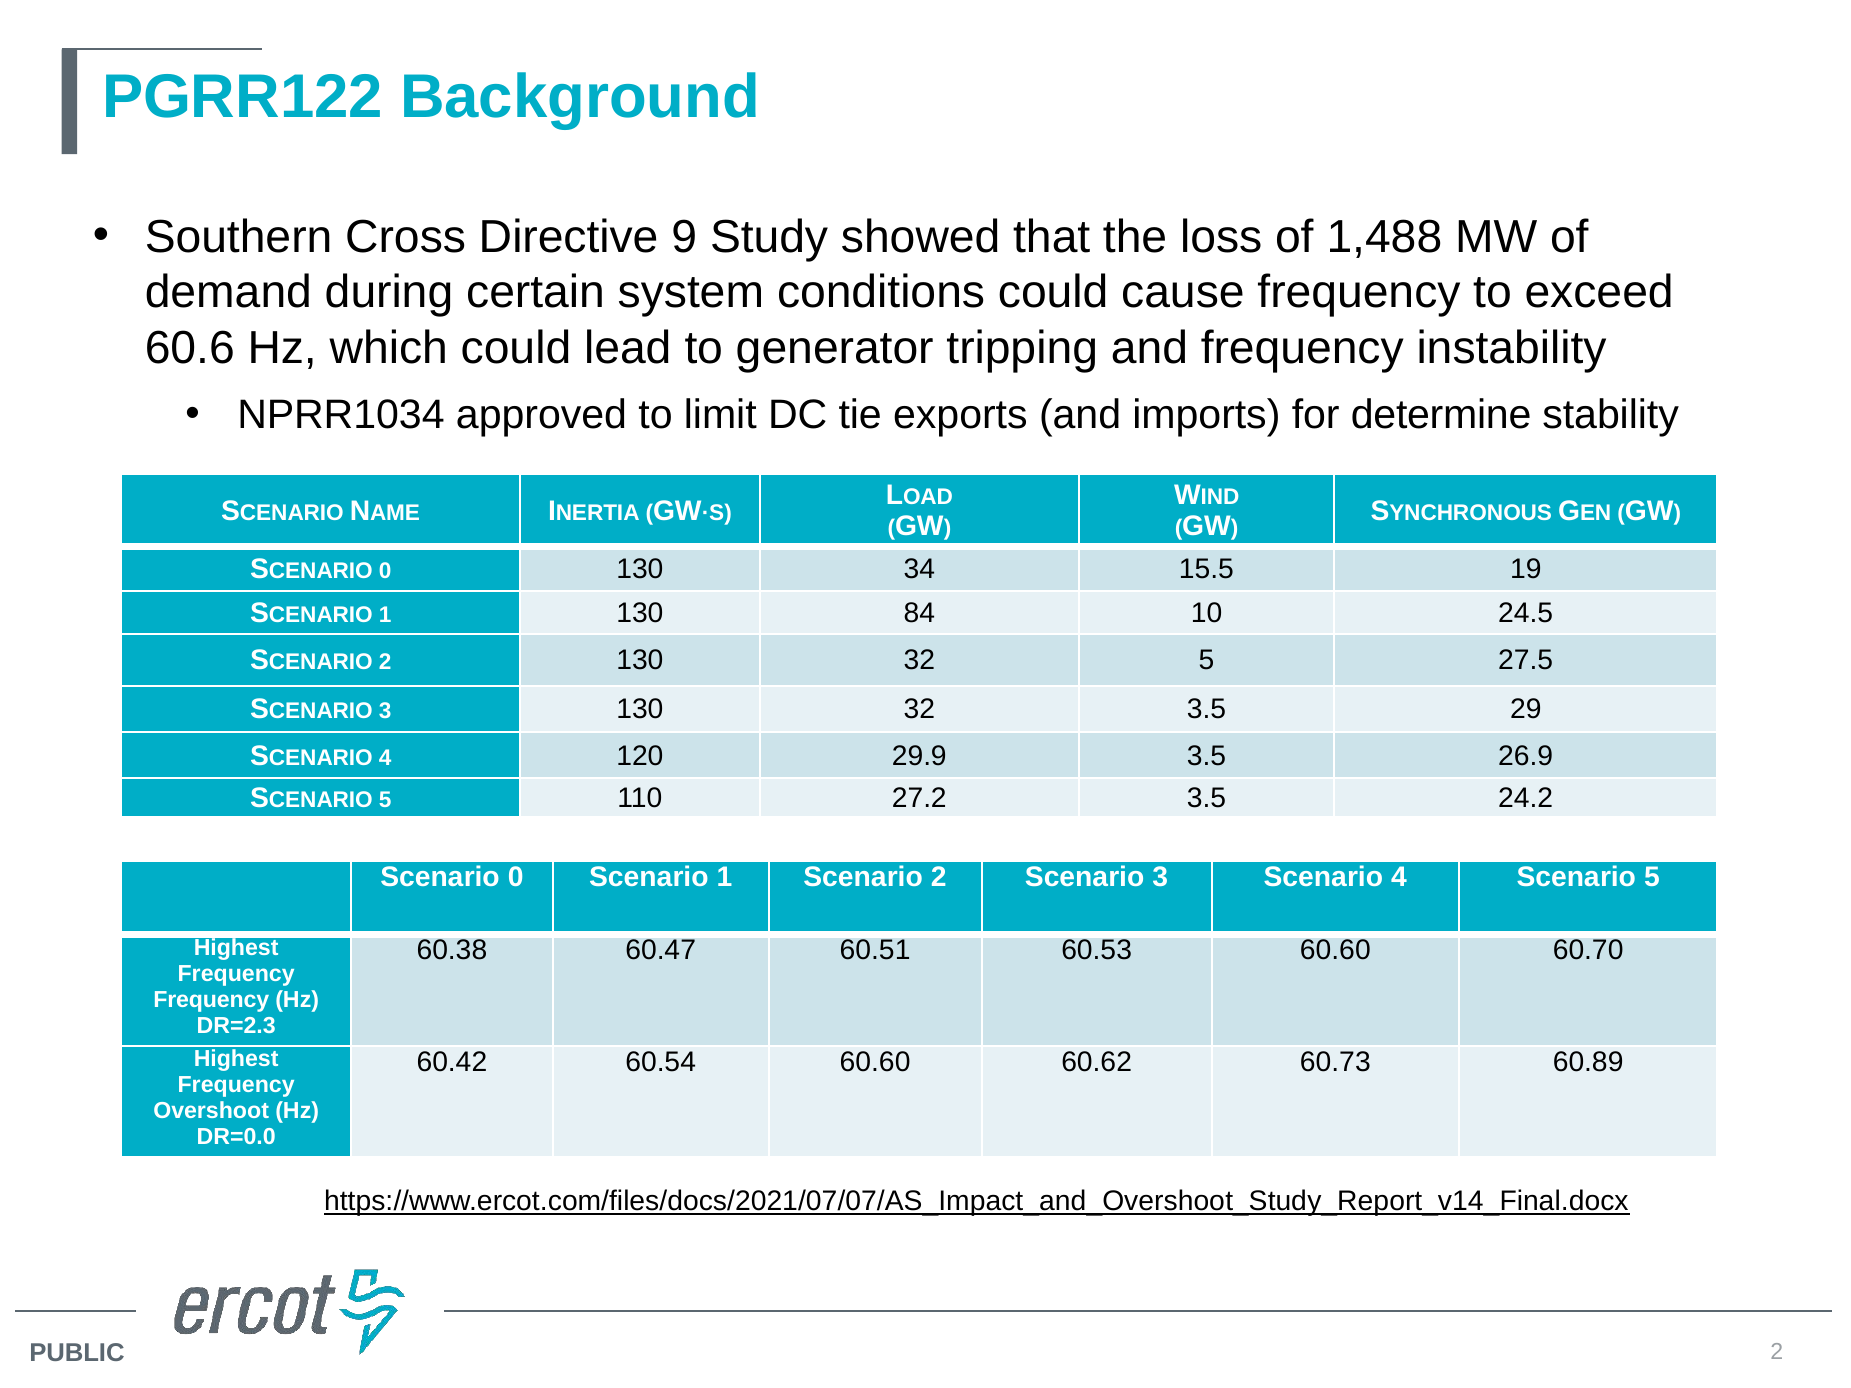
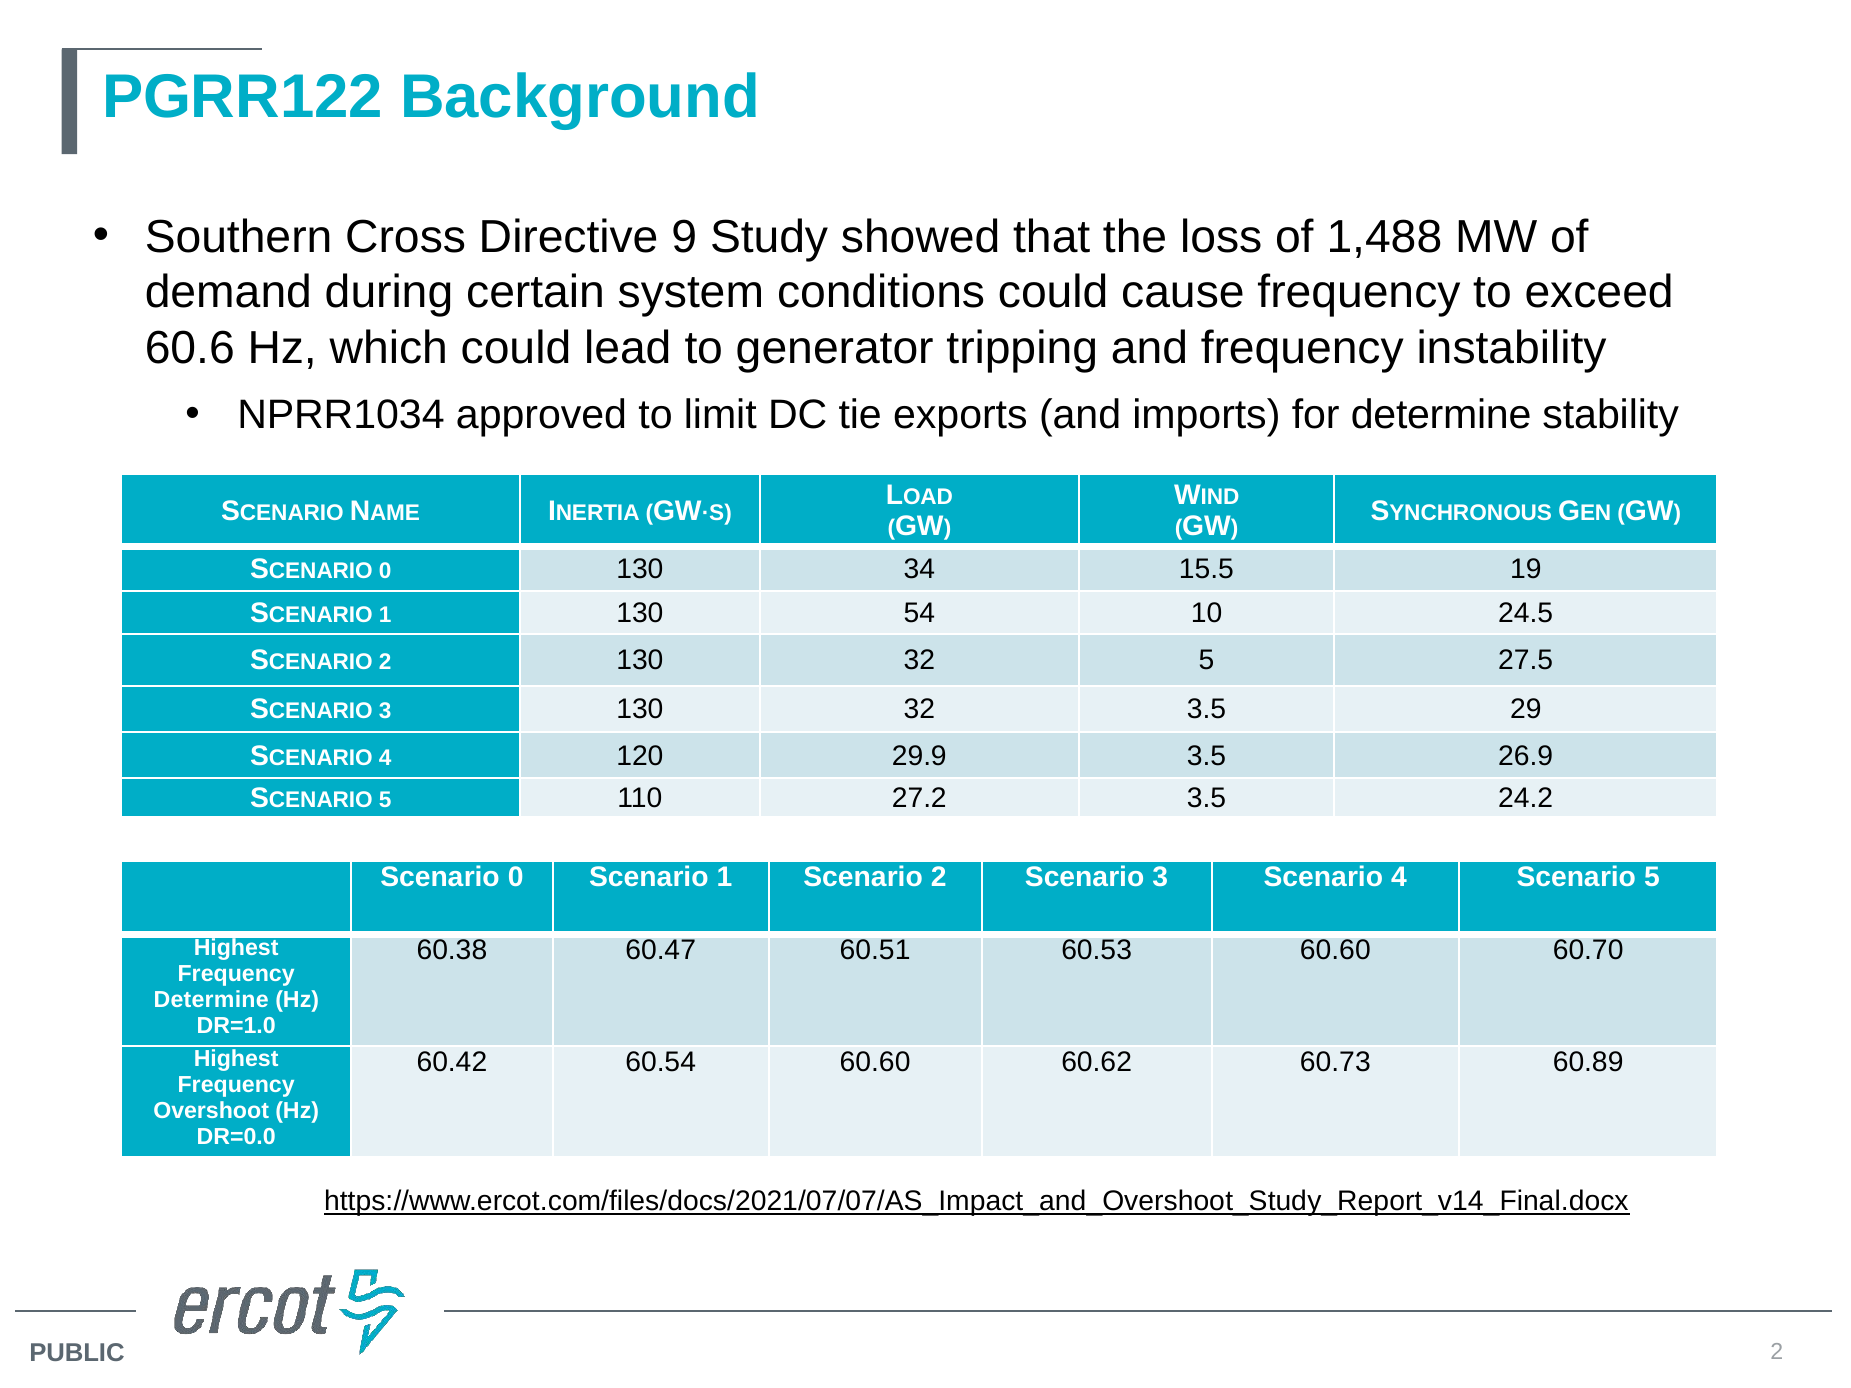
84: 84 -> 54
Frequency at (211, 1000): Frequency -> Determine
DR=2.3: DR=2.3 -> DR=1.0
